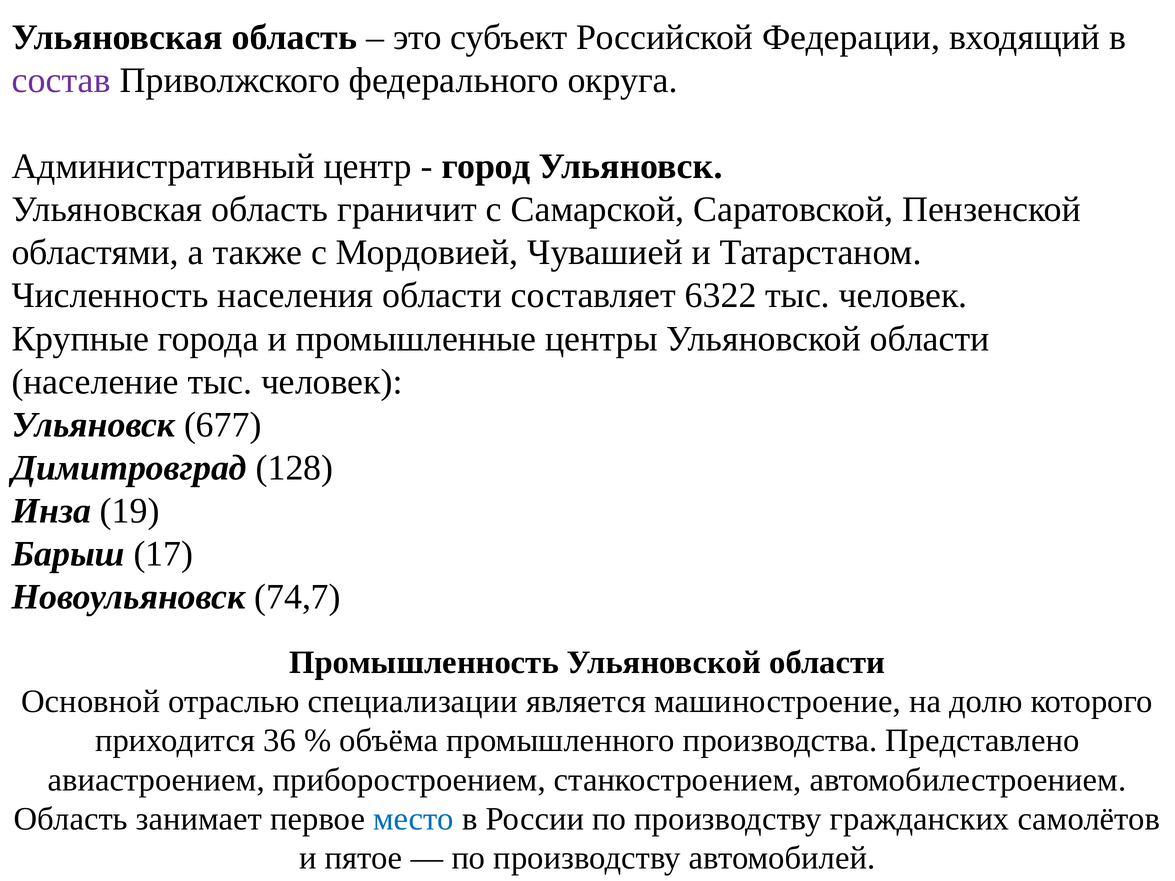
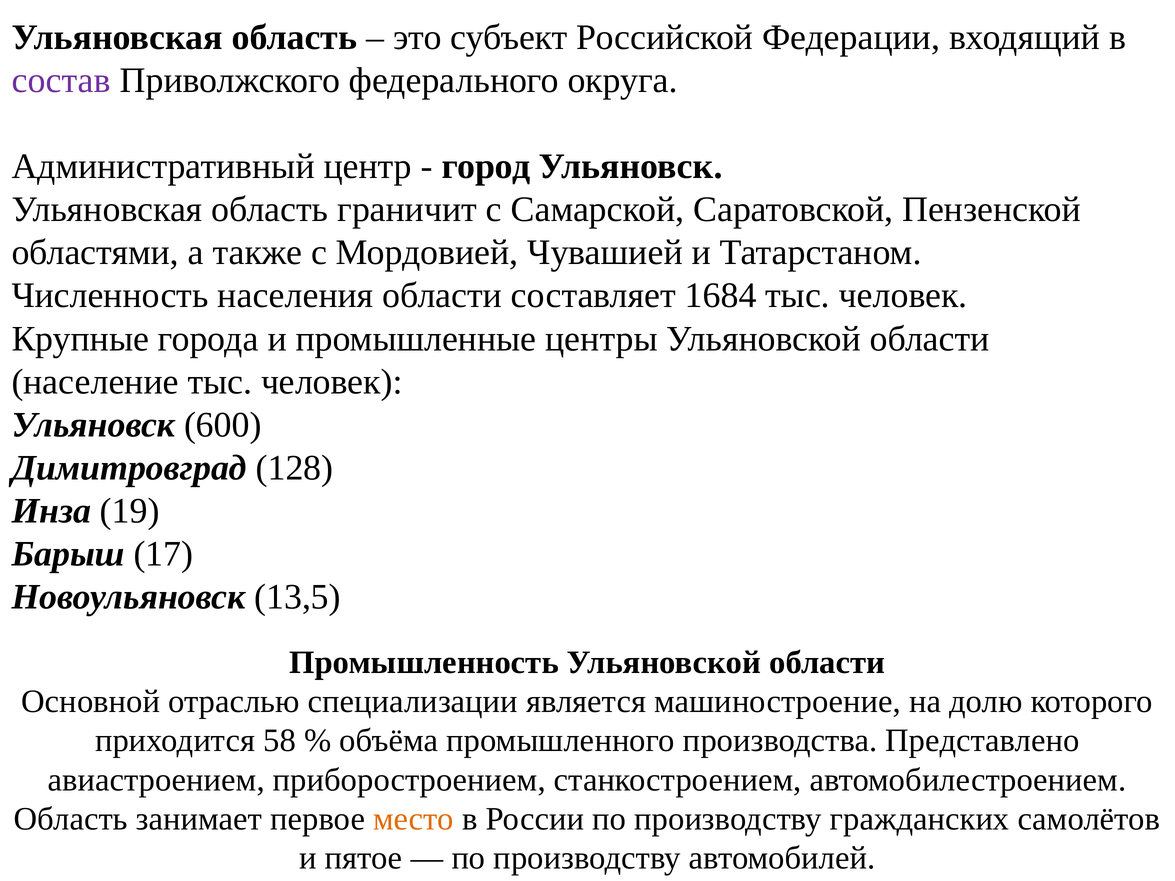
6322: 6322 -> 1684
677: 677 -> 600
74,7: 74,7 -> 13,5
36: 36 -> 58
место colour: blue -> orange
